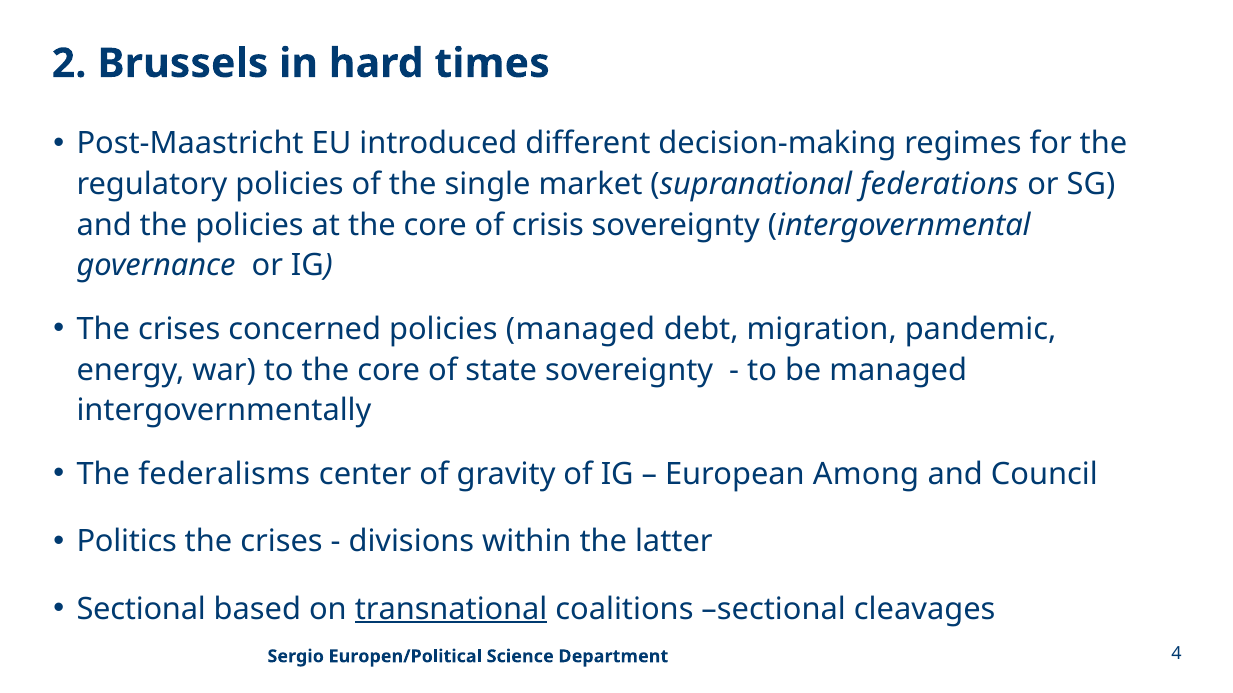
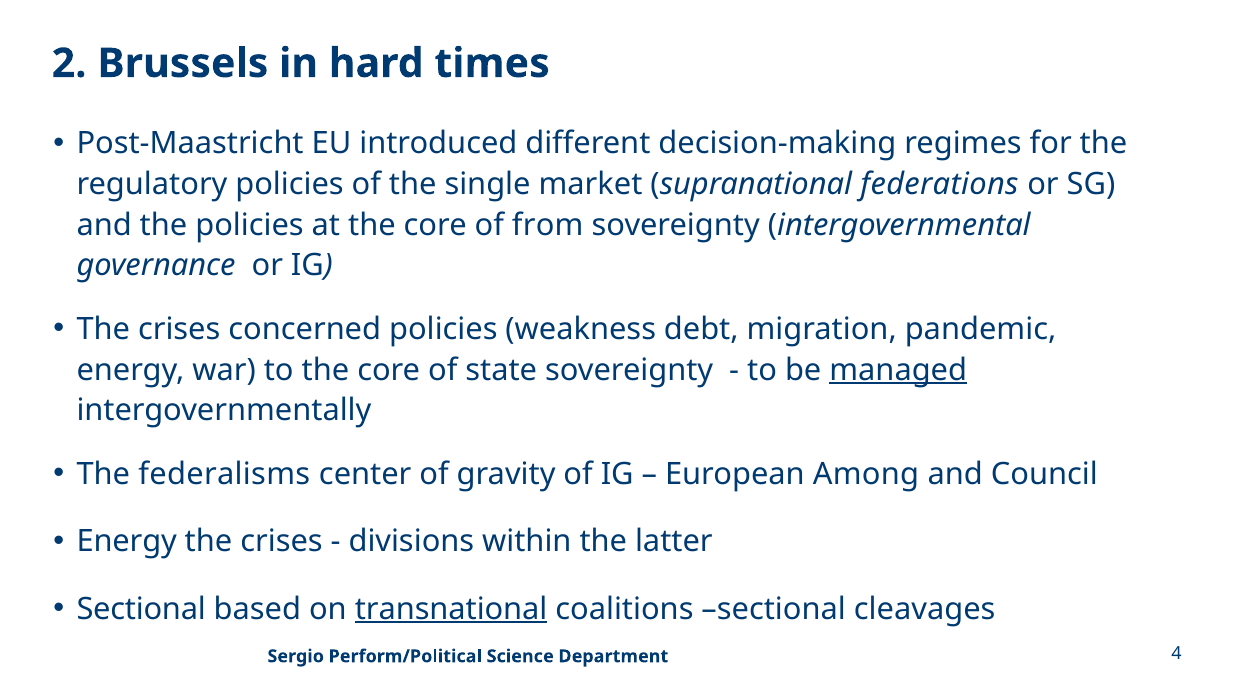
crisis: crisis -> from
policies managed: managed -> weakness
managed at (898, 370) underline: none -> present
Politics at (127, 542): Politics -> Energy
Europen/Political: Europen/Political -> Perform/Political
